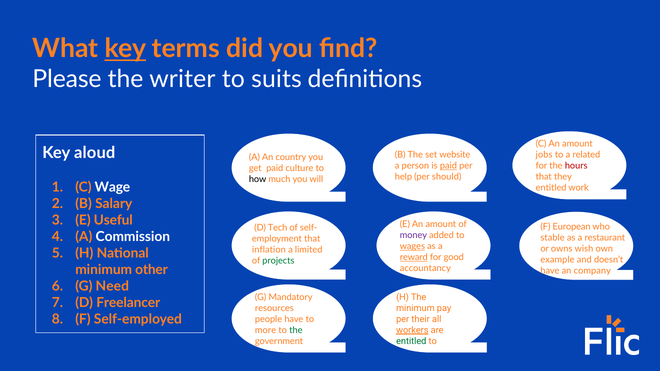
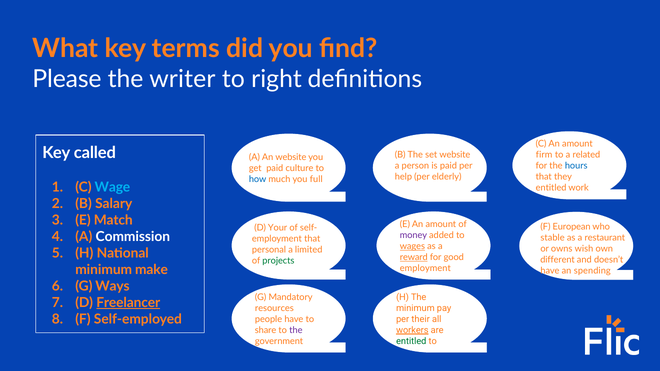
key at (125, 49) underline: present -> none
suits: suits -> right
aloud: aloud -> called
jobs: jobs -> firm
An country: country -> website
paid at (448, 166) underline: present -> none
hours colour: red -> blue
should: should -> elderly
how colour: black -> blue
will: will -> full
Wage colour: white -> light blue
Useful: Useful -> Match
Tech: Tech -> Your
inflation: inflation -> personal
example: example -> different
other: other -> make
accountancy at (425, 268): accountancy -> employment
company: company -> spending
Need: Need -> Ways
Freelancer underline: none -> present
more: more -> share
the at (296, 330) colour: green -> purple
